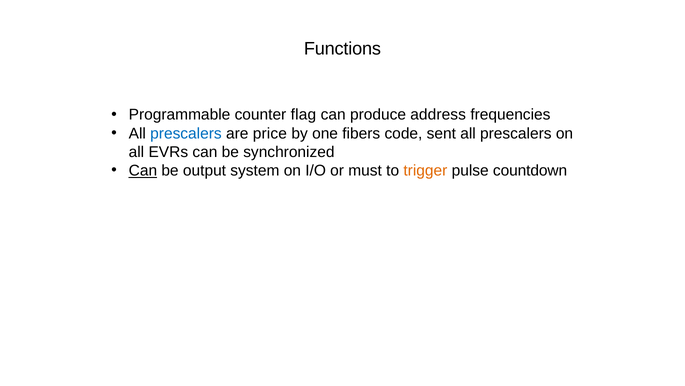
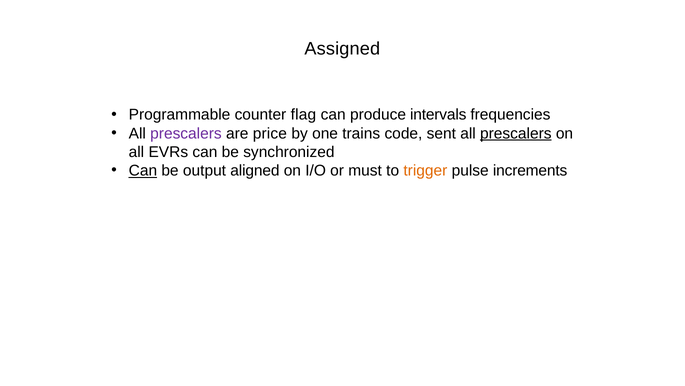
Functions: Functions -> Assigned
address: address -> intervals
prescalers at (186, 133) colour: blue -> purple
fibers: fibers -> trains
prescalers at (516, 133) underline: none -> present
system: system -> aligned
countdown: countdown -> increments
